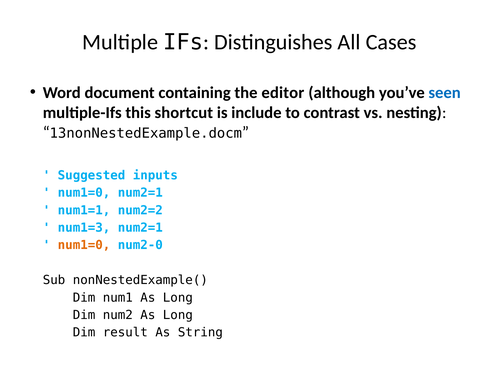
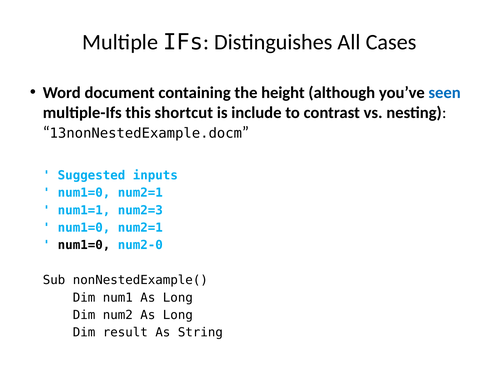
editor: editor -> height
num2=2: num2=2 -> num2=3
num1=3 at (84, 228): num1=3 -> num1=0
num1=0 at (84, 245) colour: orange -> black
